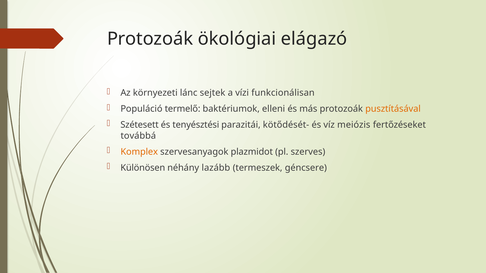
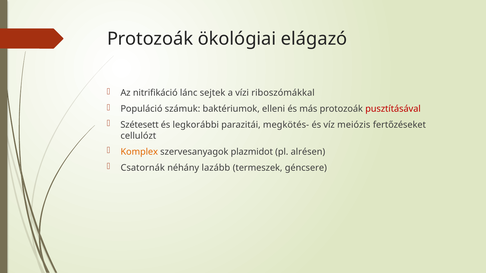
környezeti: környezeti -> nitrifikáció
funkcionálisan: funkcionálisan -> riboszómákkal
termelő: termelő -> számuk
pusztításával colour: orange -> red
tenyésztési: tenyésztési -> legkorábbi
kötődését-: kötődését- -> megkötés-
továbbá: továbbá -> cellulózt
szerves: szerves -> alrésen
Különösen: Különösen -> Csatornák
